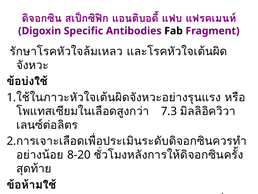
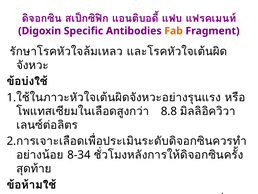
Fab at (174, 31) colour: black -> orange
7.3: 7.3 -> 8.8
8-20: 8-20 -> 8-34
